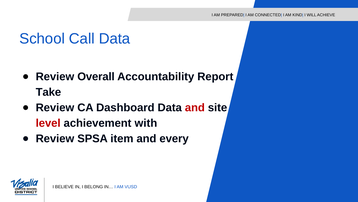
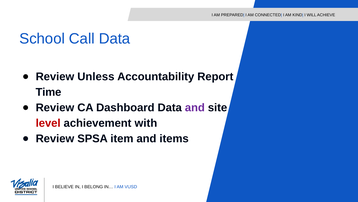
Overall: Overall -> Unless
Take: Take -> Time
and at (195, 107) colour: red -> purple
every: every -> items
